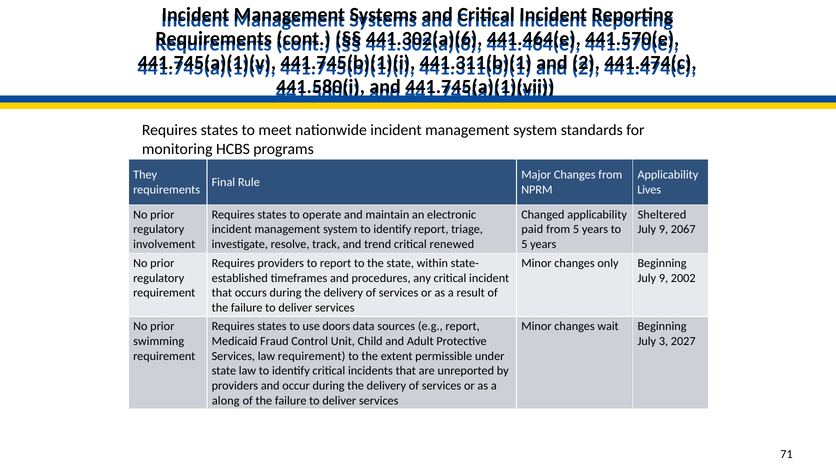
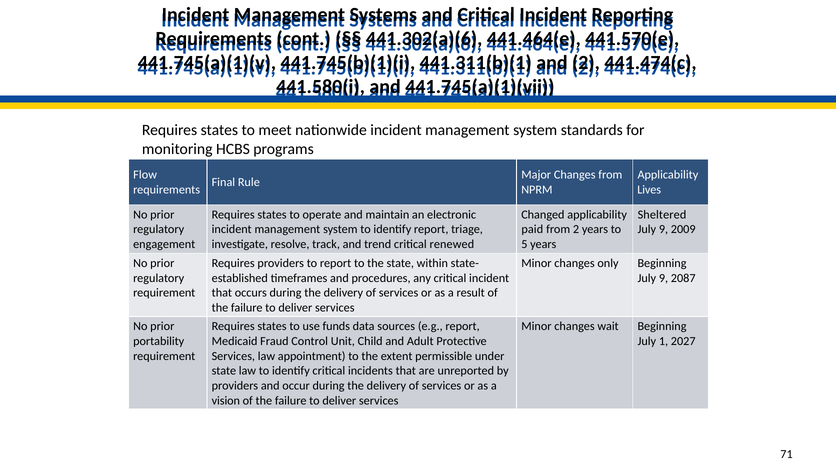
They: They -> Flow
from 5: 5 -> 2
2067: 2067 -> 2009
involvement: involvement -> engagement
2002: 2002 -> 2087
doors: doors -> funds
swimming: swimming -> portability
3: 3 -> 1
law requirement: requirement -> appointment
along: along -> vision
